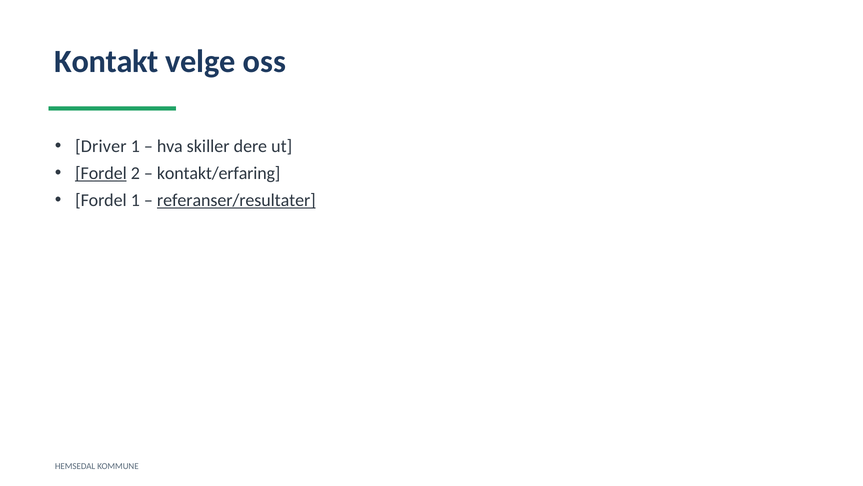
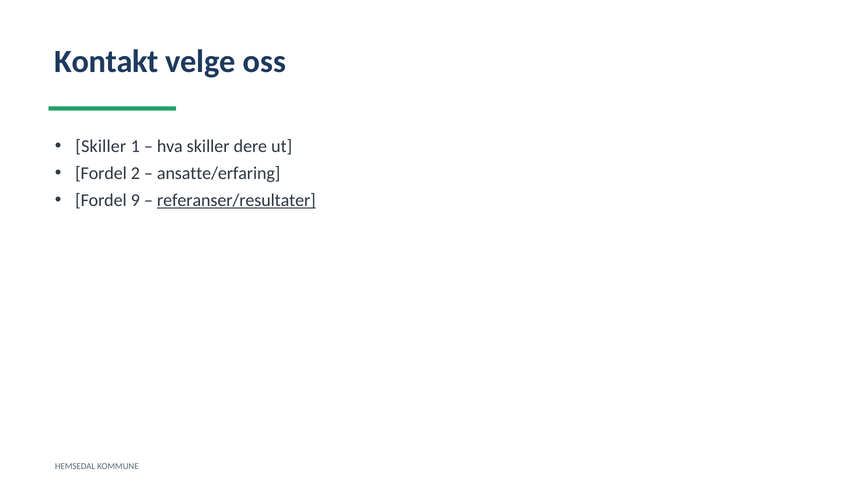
Driver at (101, 146): Driver -> Skiller
Fordel at (101, 173) underline: present -> none
kontakt/erfaring: kontakt/erfaring -> ansatte/erfaring
Fordel 1: 1 -> 9
